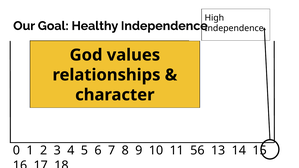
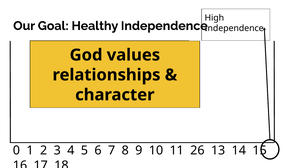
56: 56 -> 26
